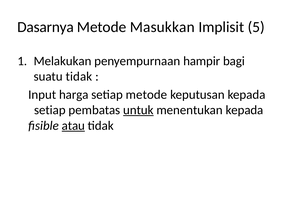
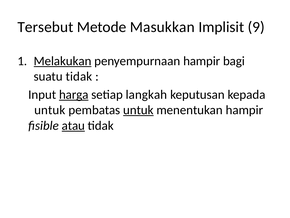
Dasarnya: Dasarnya -> Tersebut
5: 5 -> 9
Melakukan underline: none -> present
harga underline: none -> present
setiap metode: metode -> langkah
setiap at (50, 110): setiap -> untuk
menentukan kepada: kepada -> hampir
